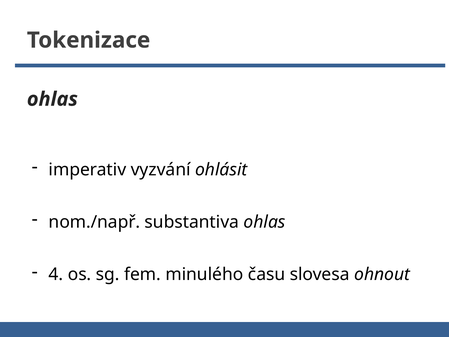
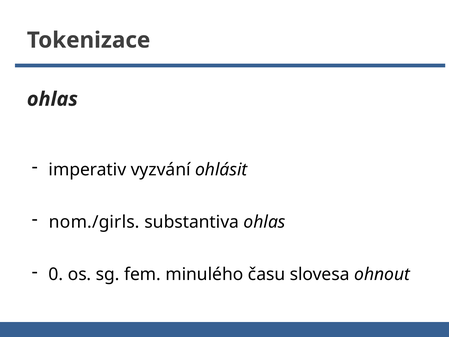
nom./např: nom./např -> nom./girls
4: 4 -> 0
